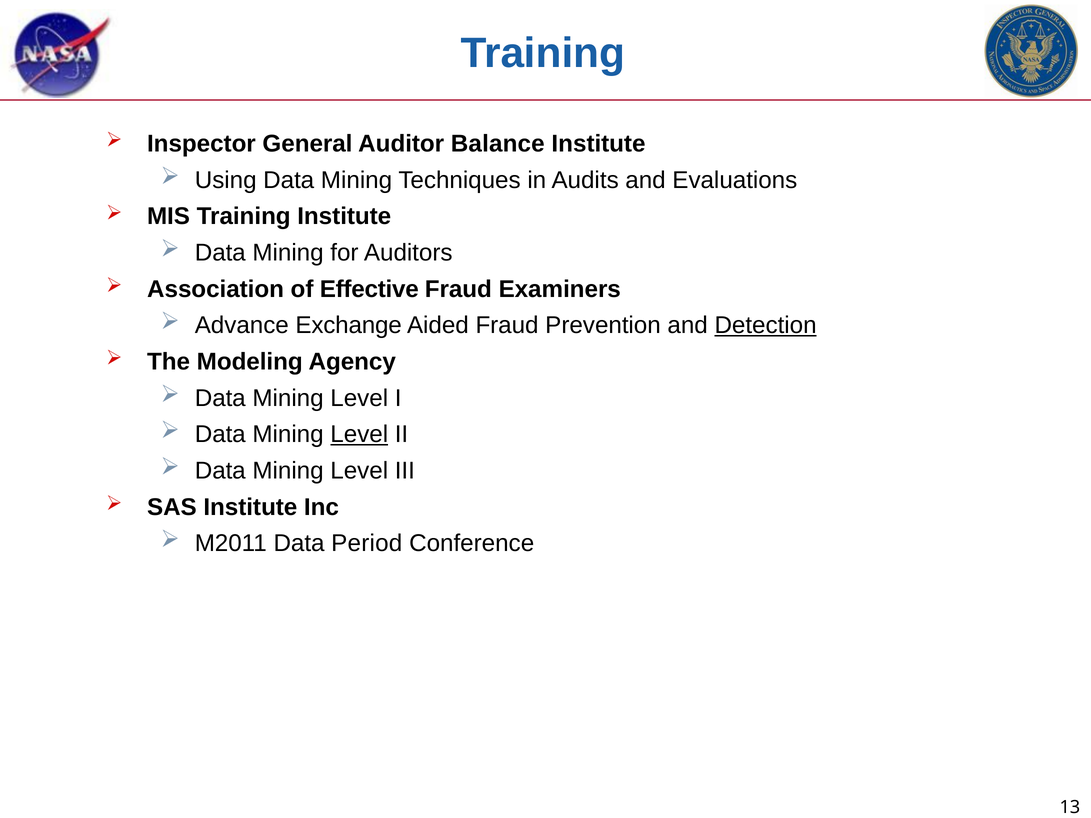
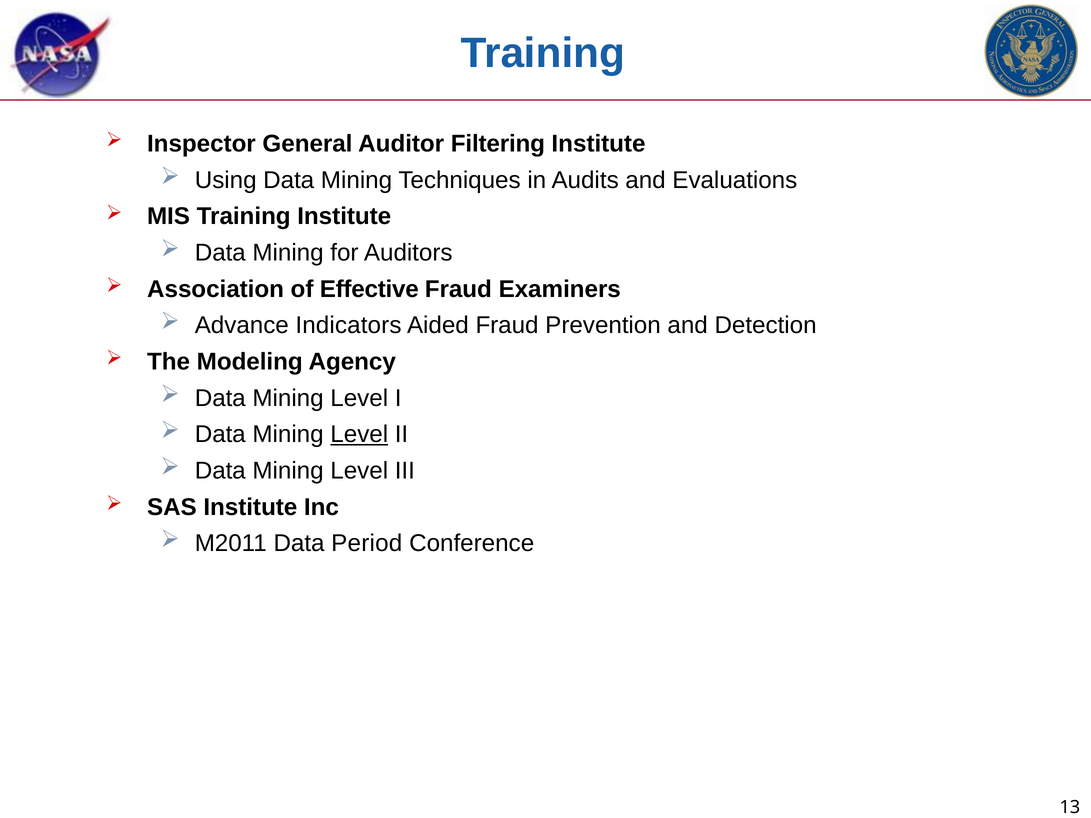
Balance: Balance -> Filtering
Exchange: Exchange -> Indicators
Detection underline: present -> none
